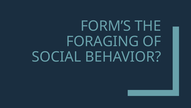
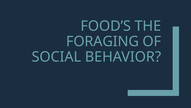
FORM’S: FORM’S -> FOOD’S
